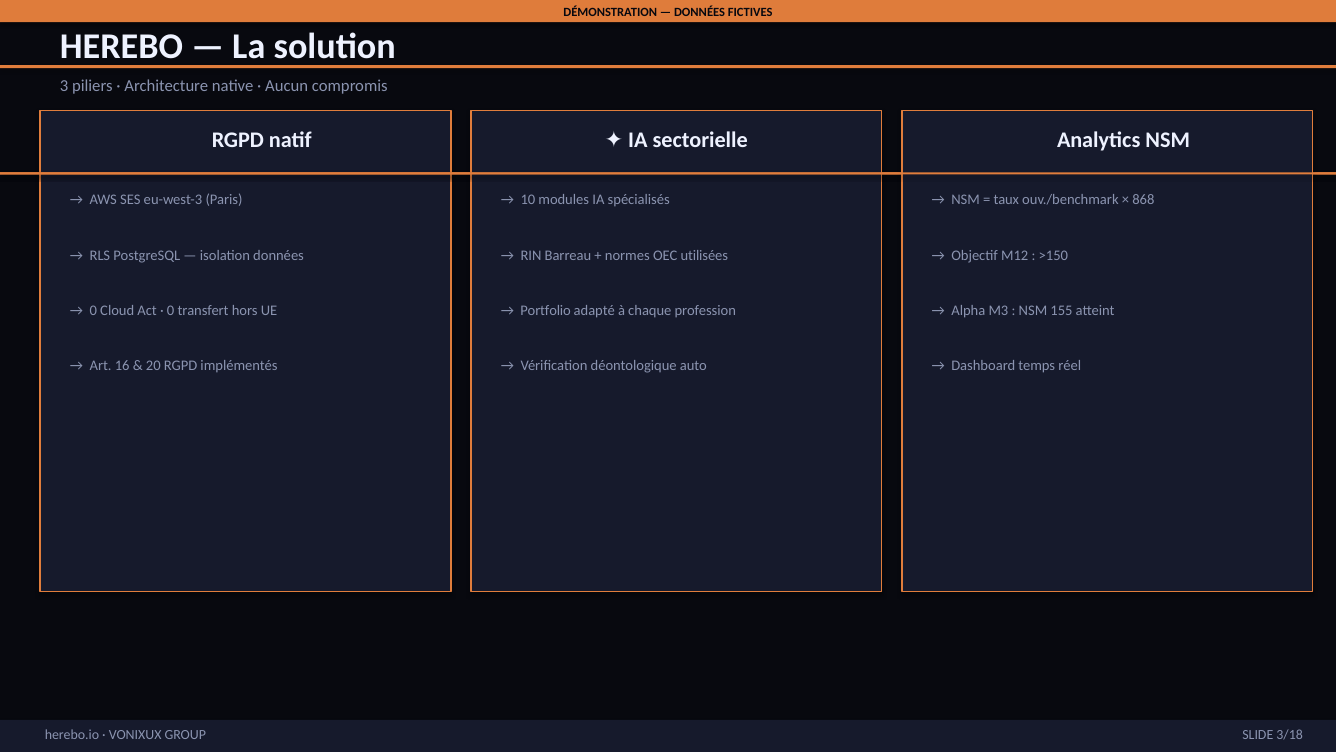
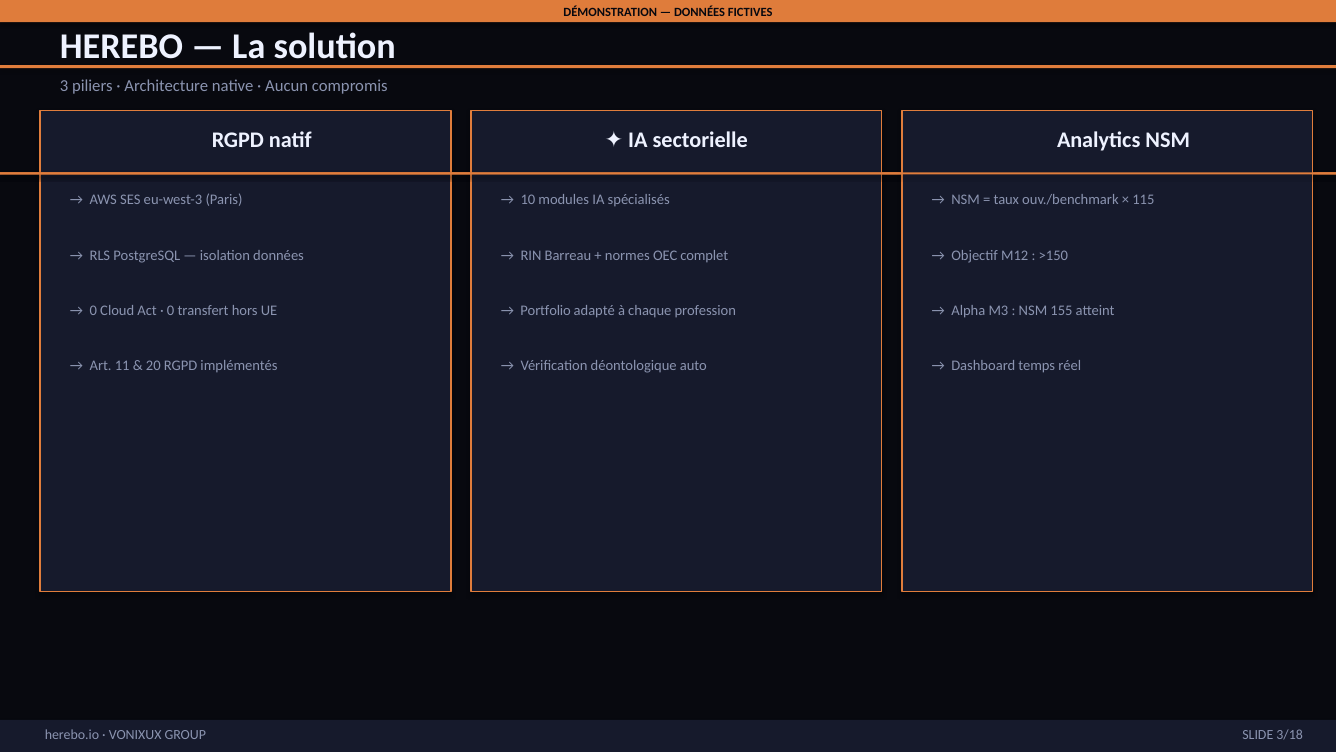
868: 868 -> 115
utilisées: utilisées -> complet
16: 16 -> 11
